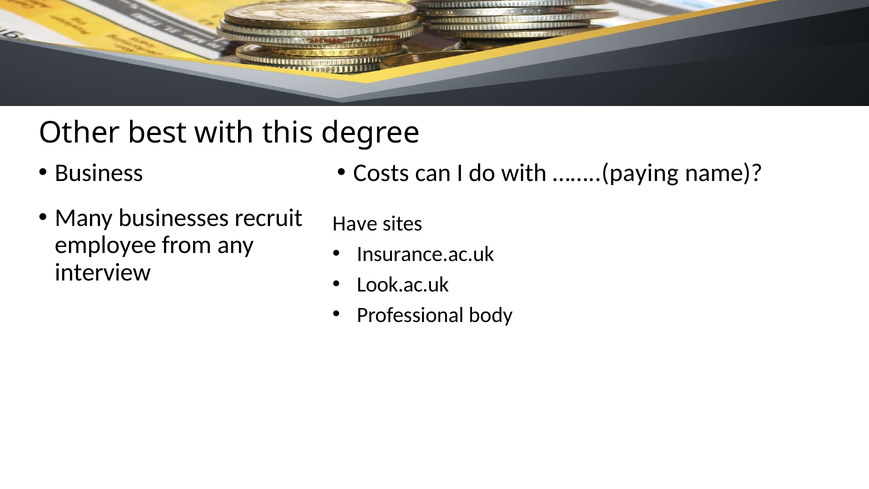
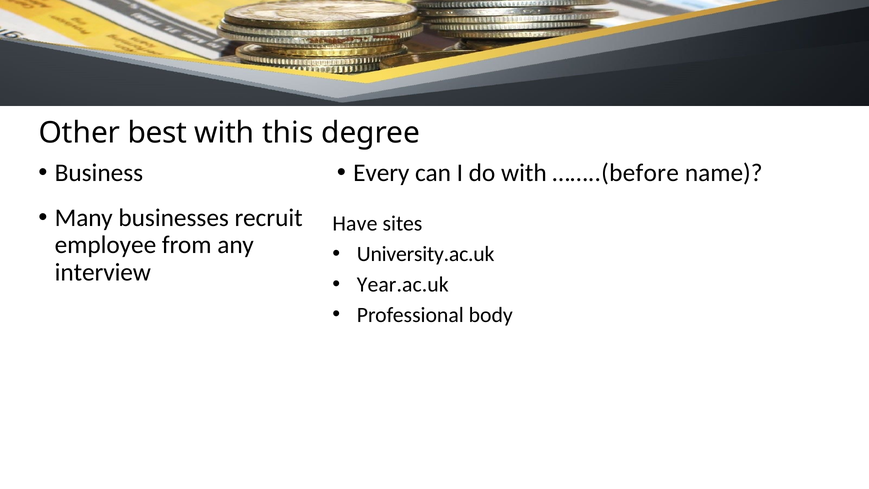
Costs: Costs -> Every
……..(paying: ……..(paying -> ……..(before
Insurance.ac.uk: Insurance.ac.uk -> University.ac.uk
Look.ac.uk: Look.ac.uk -> Year.ac.uk
